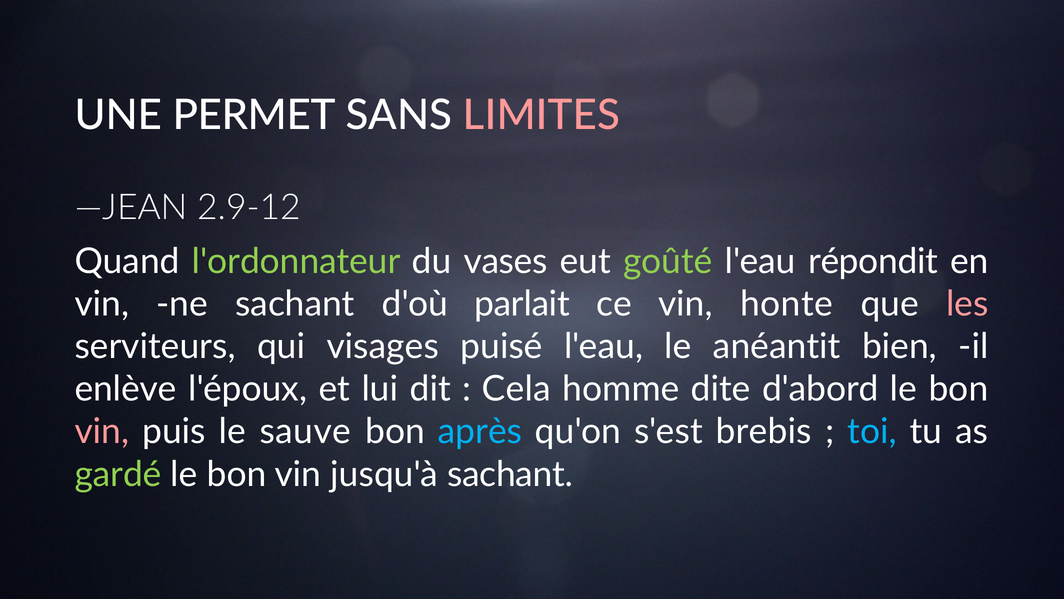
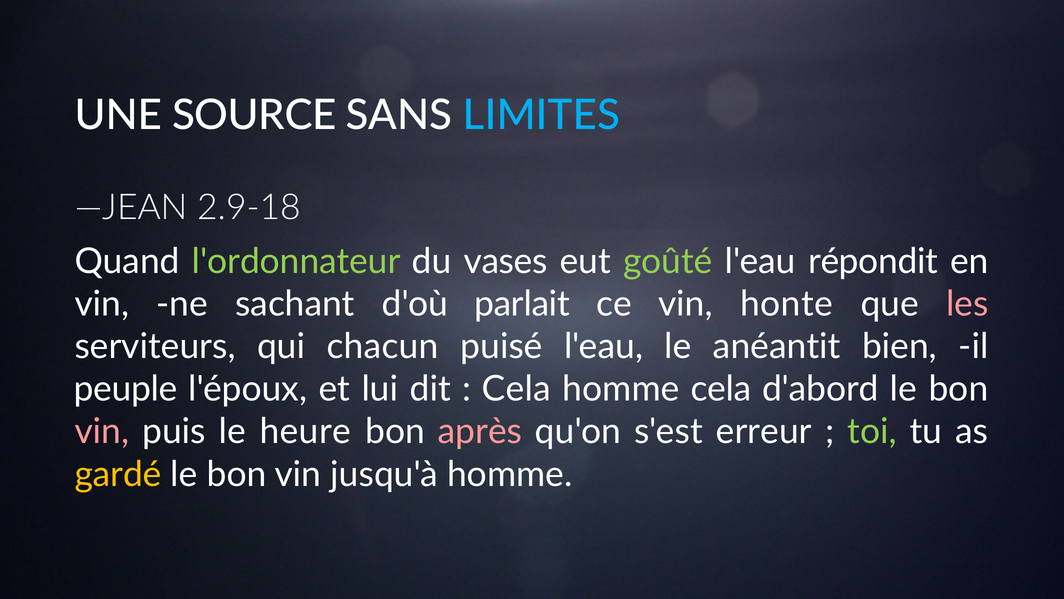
PERMET: PERMET -> SOURCE
LIMITES colour: pink -> light blue
2.9-12: 2.9-12 -> 2.9-18
visages: visages -> chacun
enlève: enlève -> peuple
homme dite: dite -> cela
sauve: sauve -> heure
après colour: light blue -> pink
brebis: brebis -> erreur
toi colour: light blue -> light green
gardé colour: light green -> yellow
jusqu'à sachant: sachant -> homme
